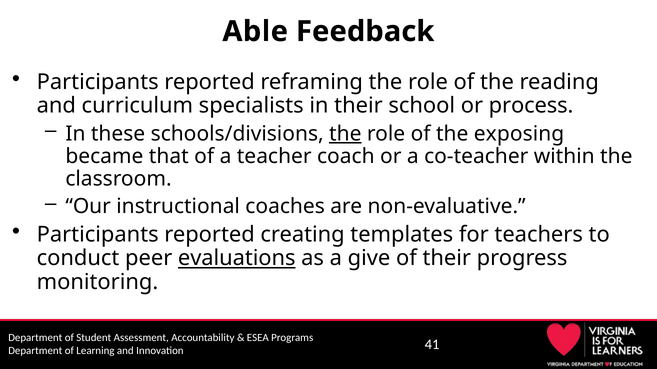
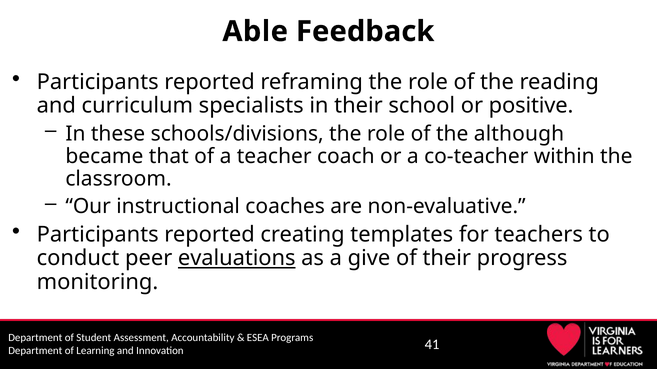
process: process -> positive
the at (345, 134) underline: present -> none
exposing: exposing -> although
